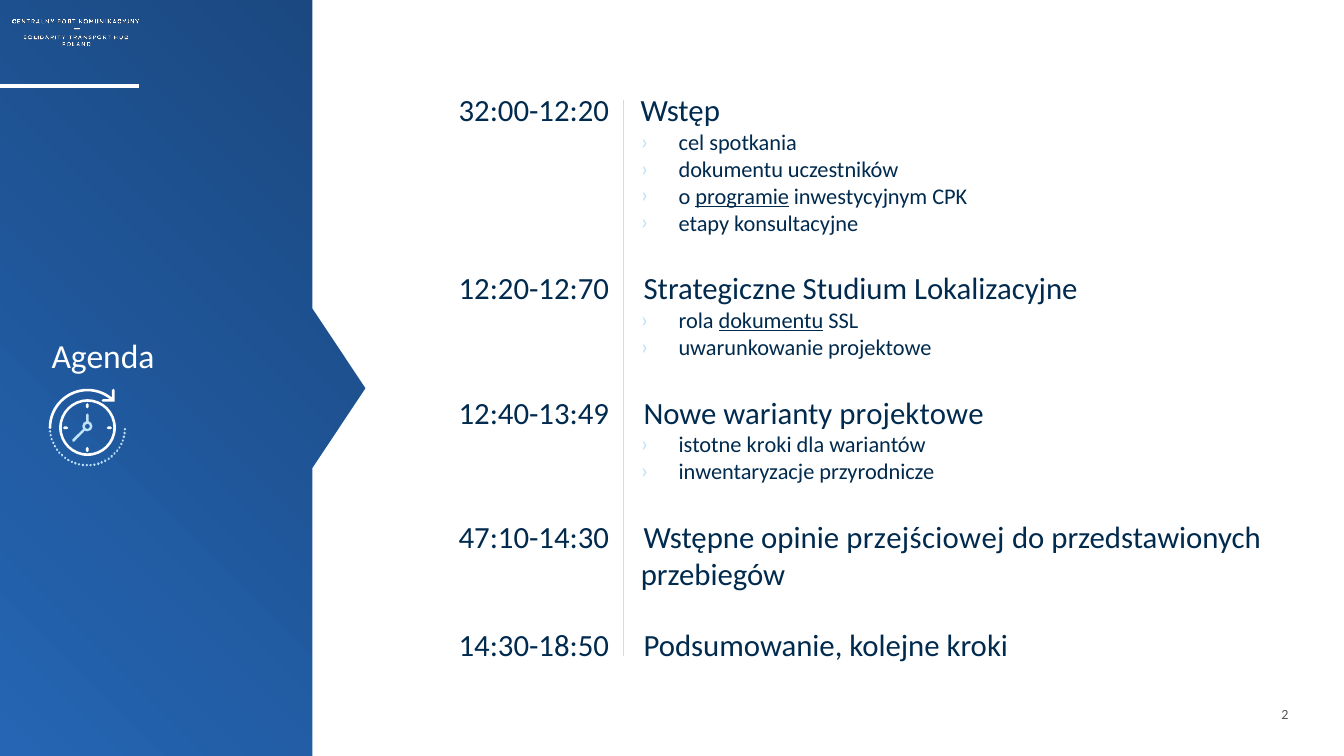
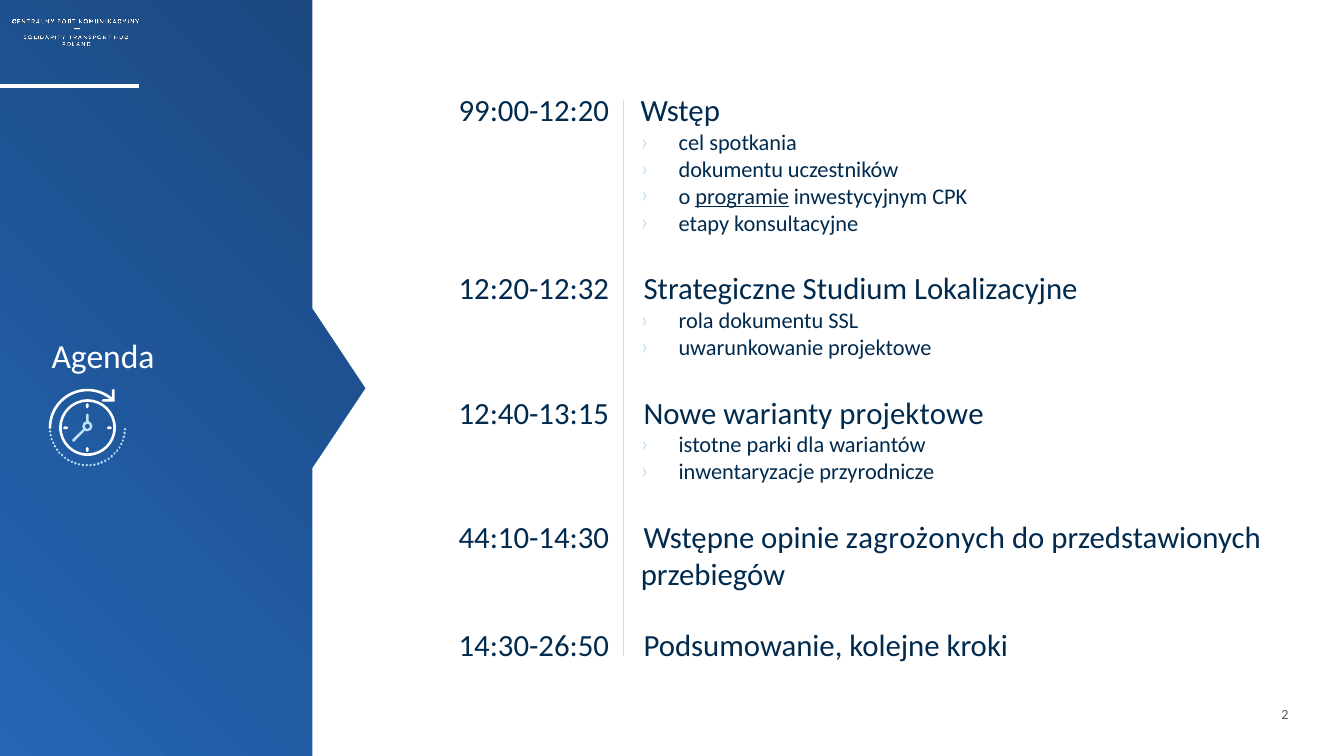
32:00-12:20: 32:00-12:20 -> 99:00-12:20
12:20-12:70: 12:20-12:70 -> 12:20-12:32
dokumentu at (771, 321) underline: present -> none
12:40-13:49: 12:40-13:49 -> 12:40-13:15
istotne kroki: kroki -> parki
47:10-14:30: 47:10-14:30 -> 44:10-14:30
przejściowej: przejściowej -> zagrożonych
14:30-18:50: 14:30-18:50 -> 14:30-26:50
